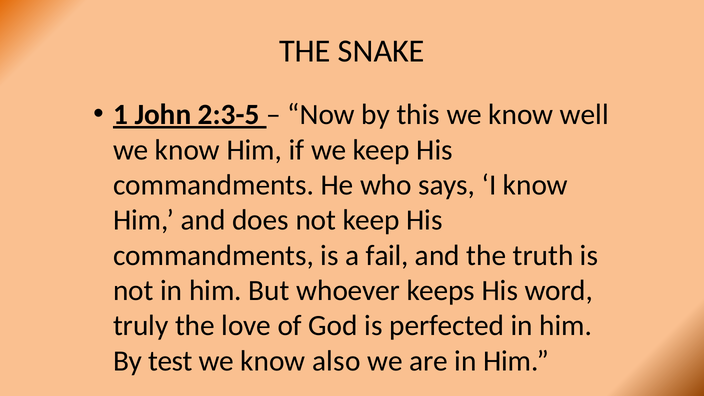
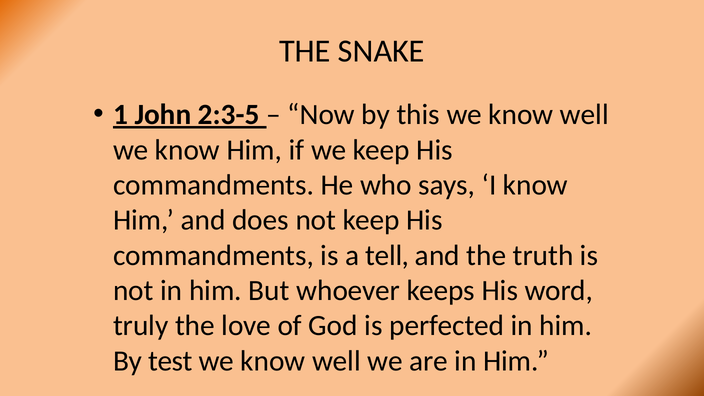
fail: fail -> tell
also at (336, 361): also -> well
